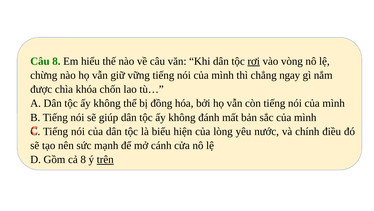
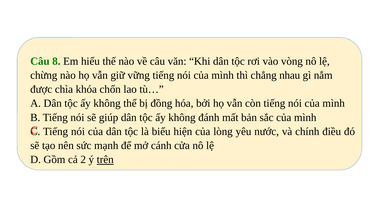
rơi underline: present -> none
ngay: ngay -> nhau
cả 8: 8 -> 2
